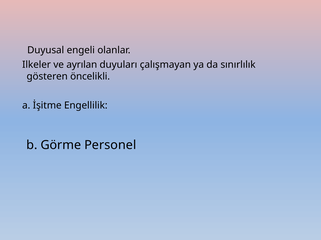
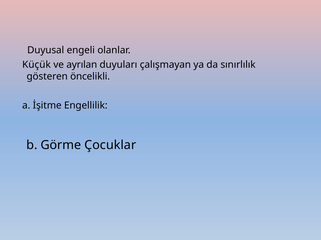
Ilkeler: Ilkeler -> Küçük
Personel: Personel -> Çocuklar
